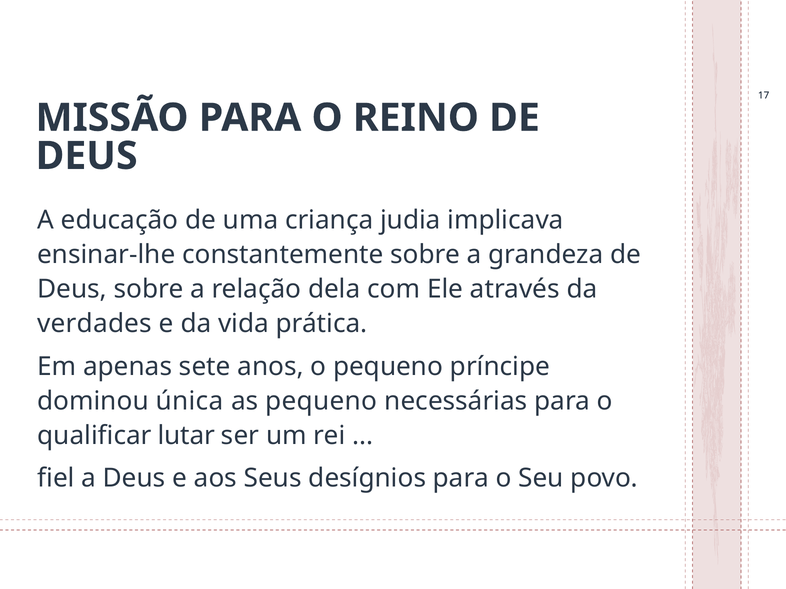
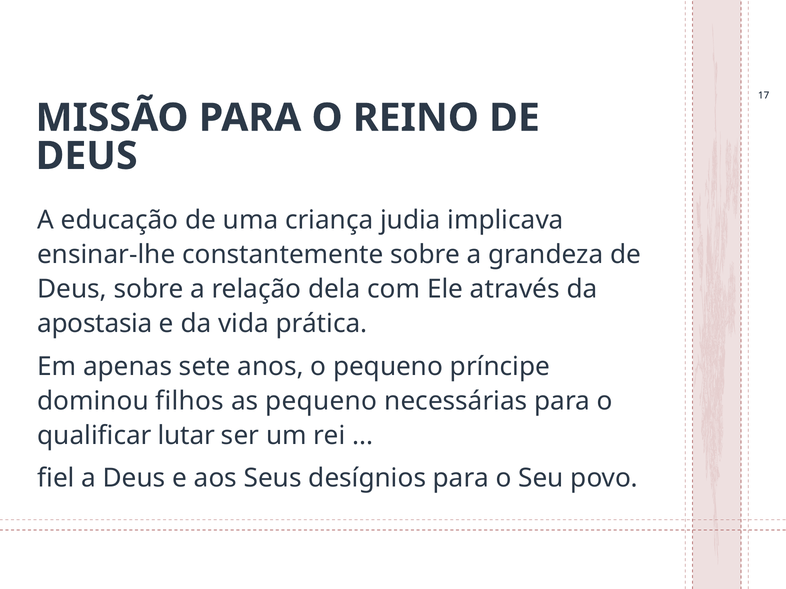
verdades: verdades -> apostasia
única: única -> filhos
